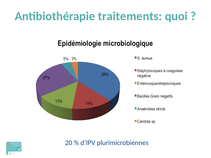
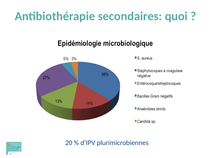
traitements: traitements -> secondaires
